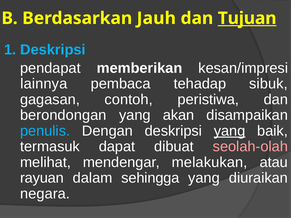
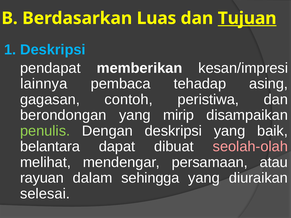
Jauh: Jauh -> Luas
sibuk: sibuk -> asing
akan: akan -> mirip
penulis colour: light blue -> light green
yang at (230, 131) underline: present -> none
termasuk: termasuk -> belantara
melakukan: melakukan -> persamaan
negara: negara -> selesai
